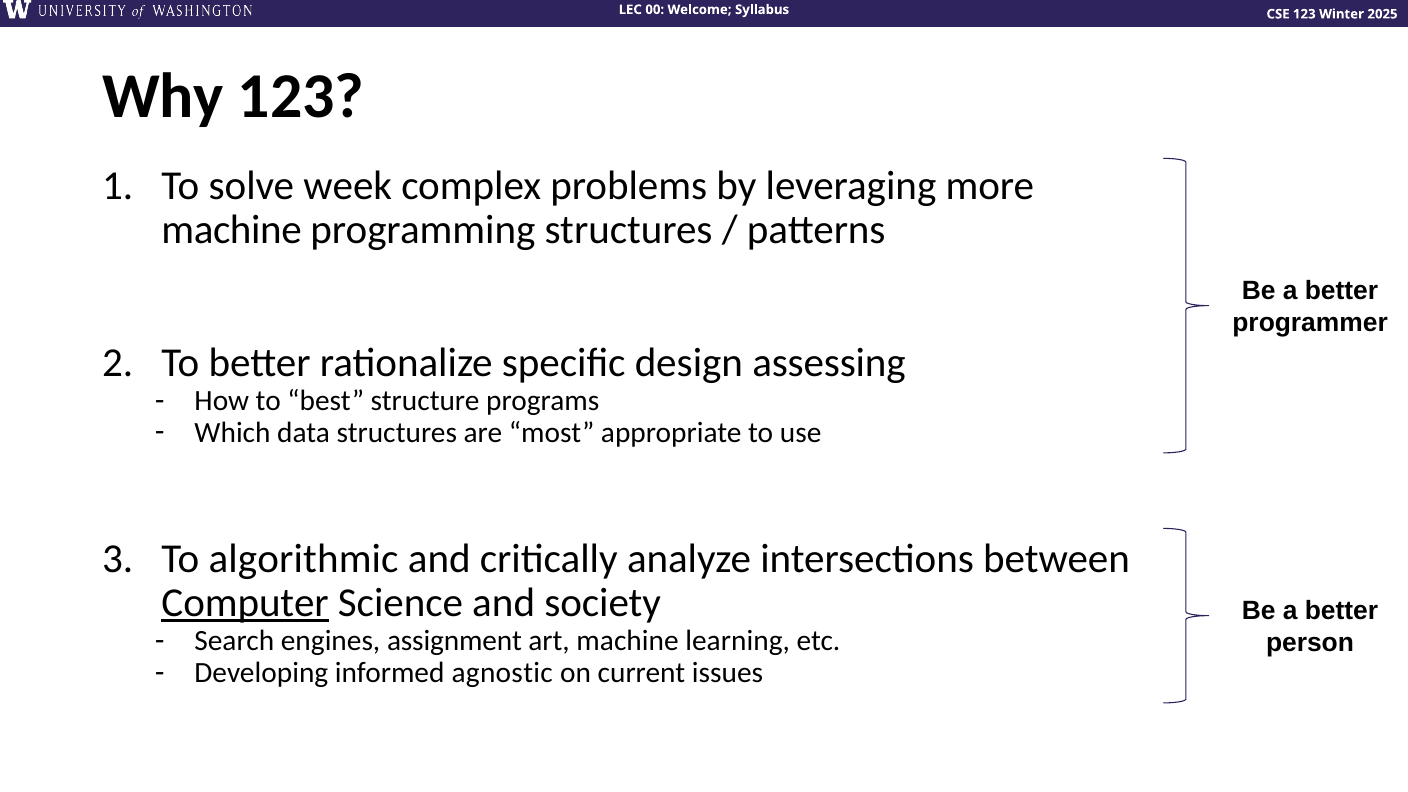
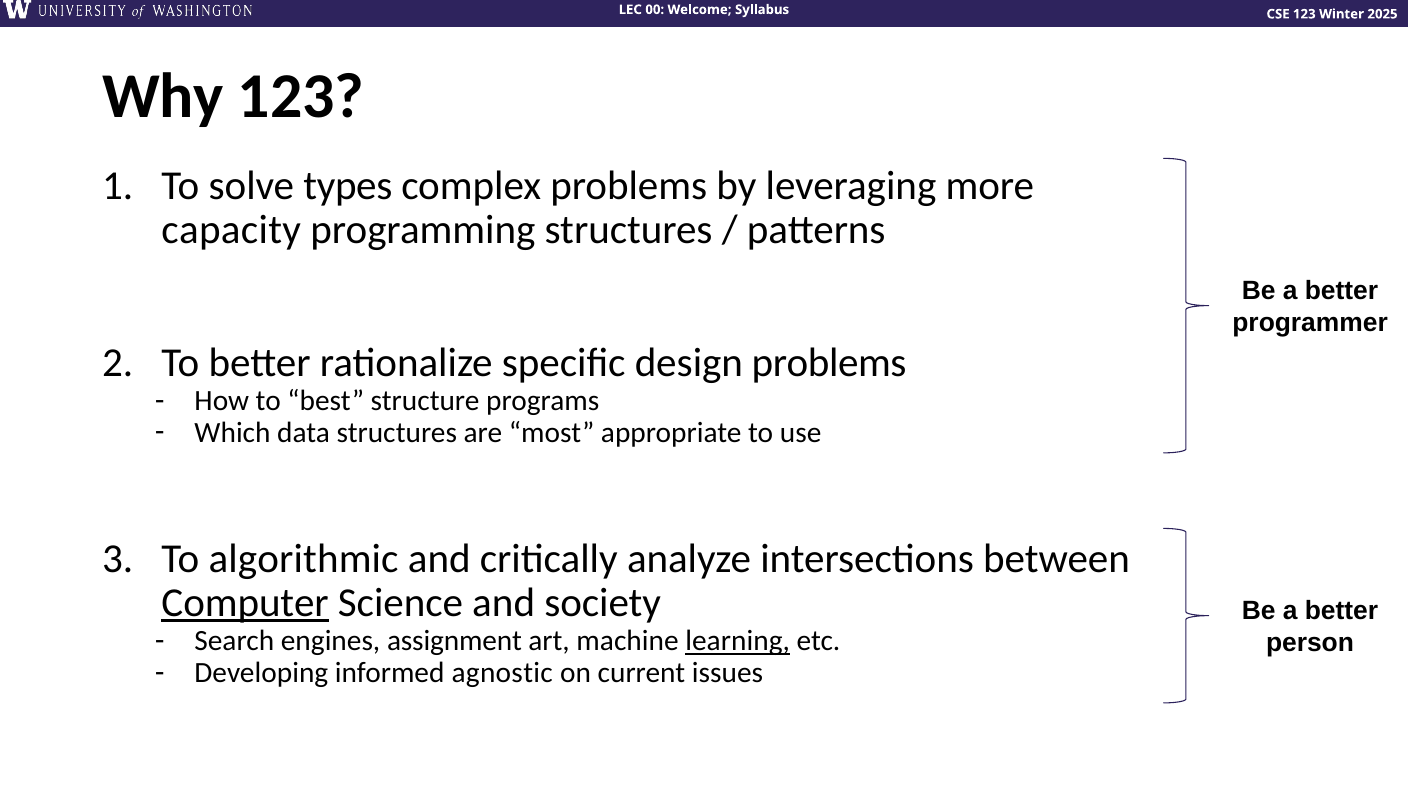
week: week -> types
machine at (232, 230): machine -> capacity
design assessing: assessing -> problems
learning underline: none -> present
